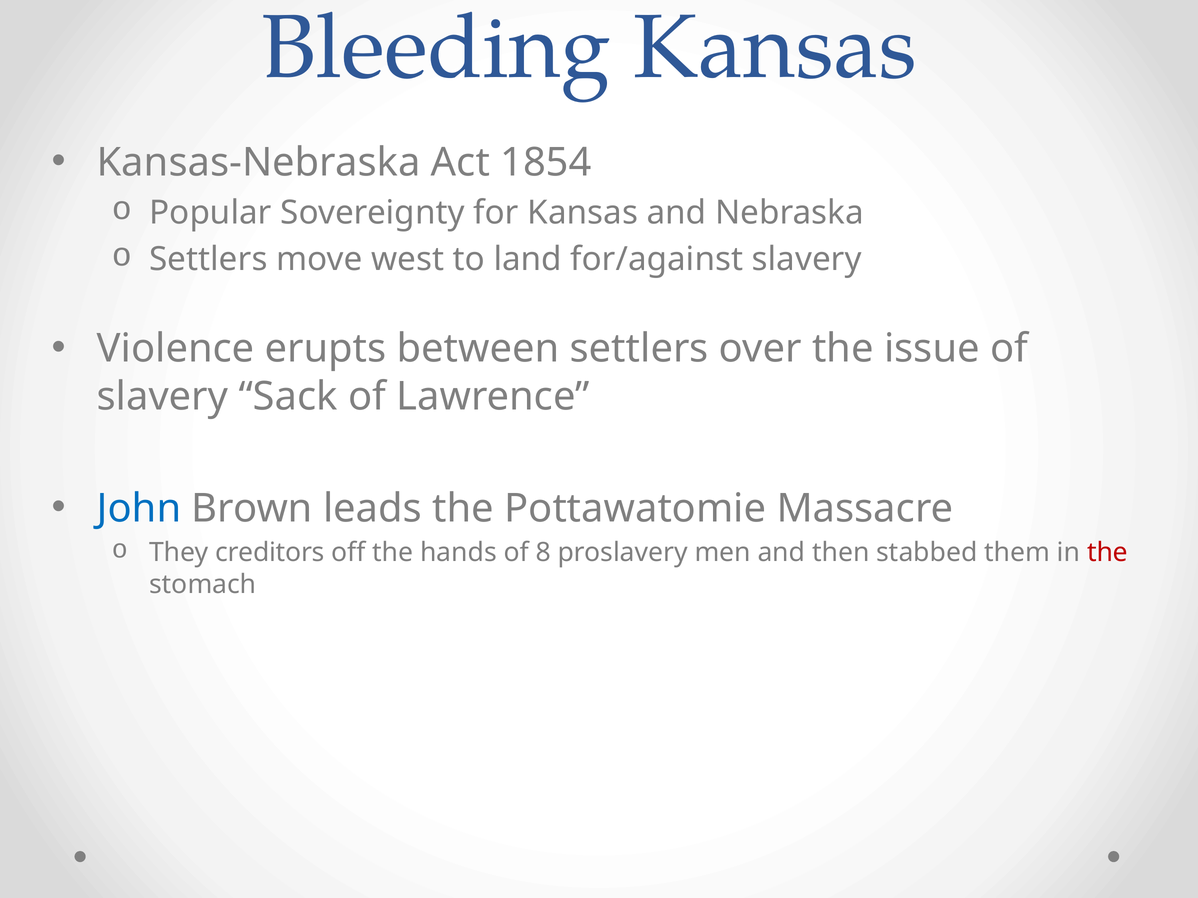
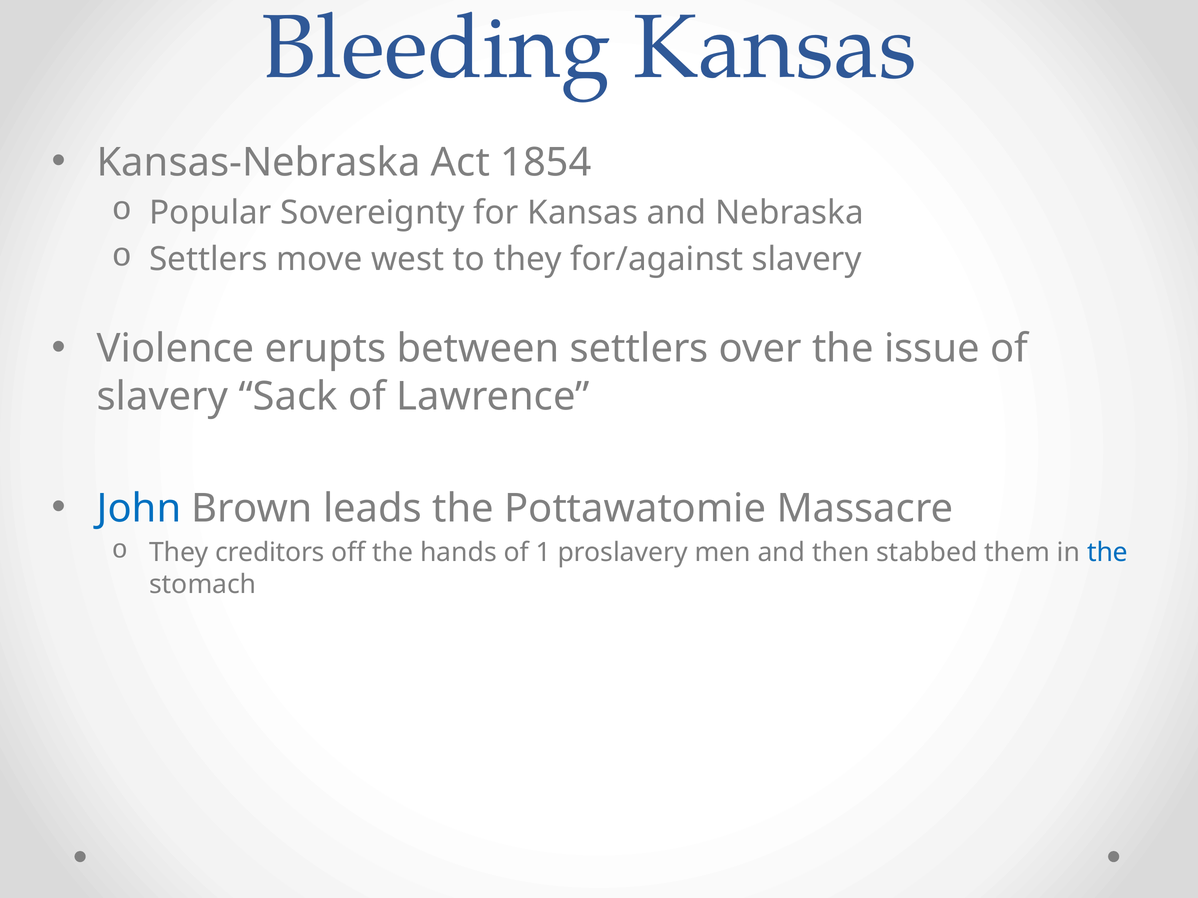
to land: land -> they
8: 8 -> 1
the at (1107, 553) colour: red -> blue
